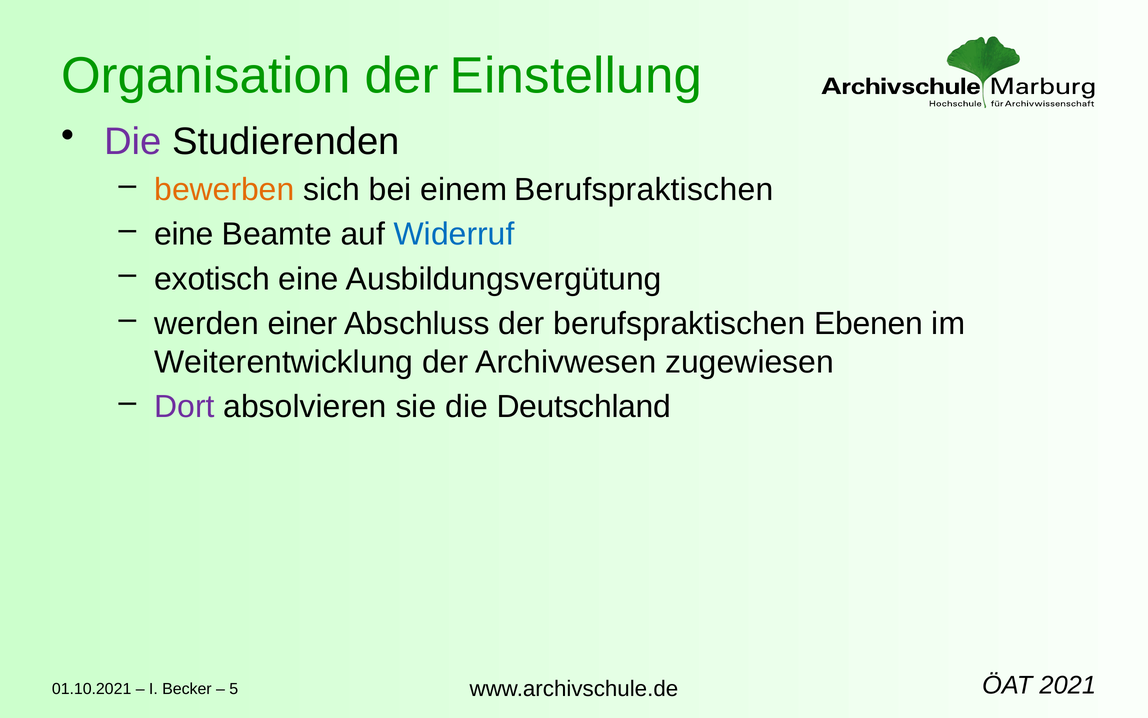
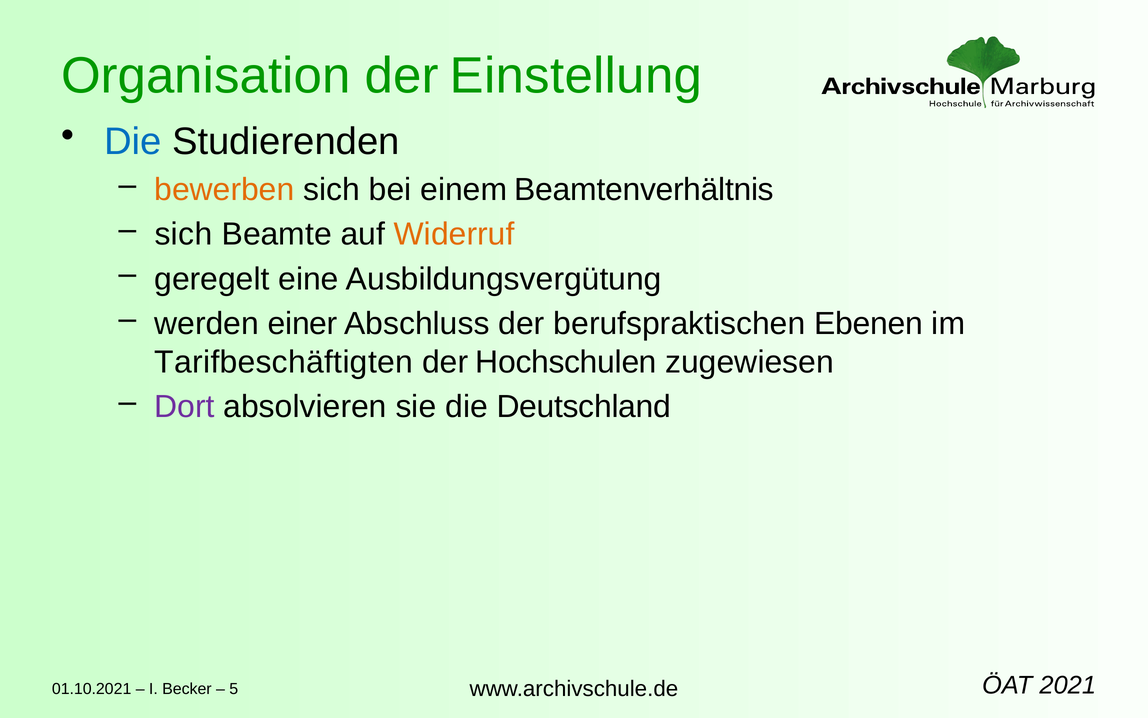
Die at (133, 142) colour: purple -> blue
einem Berufspraktischen: Berufspraktischen -> Beamtenverhältnis
eine at (184, 234): eine -> sich
Widerruf colour: blue -> orange
exotisch: exotisch -> geregelt
Weiterentwicklung: Weiterentwicklung -> Tarifbeschäftigten
Archivwesen: Archivwesen -> Hochschulen
